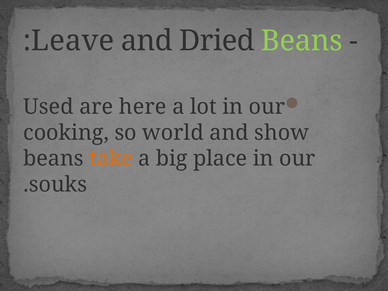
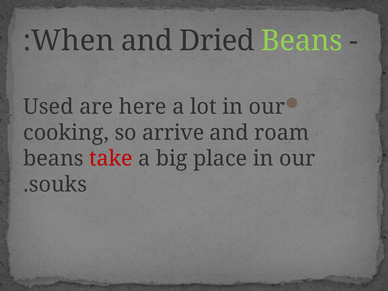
Leave: Leave -> When
world: world -> arrive
show: show -> roam
take colour: orange -> red
